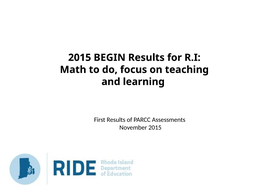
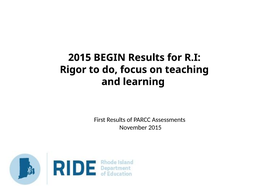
Math: Math -> Rigor
